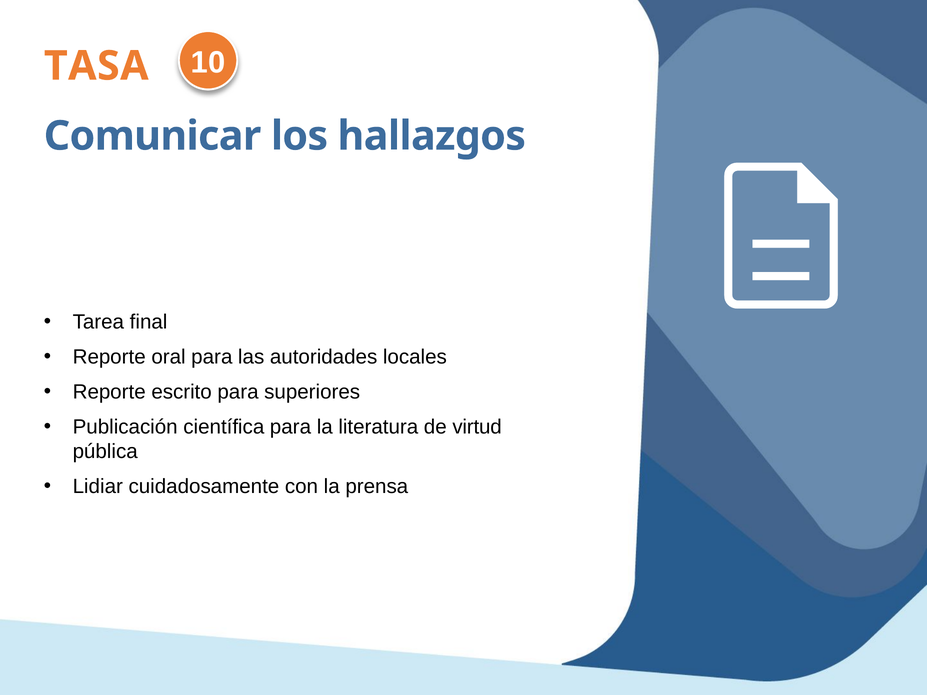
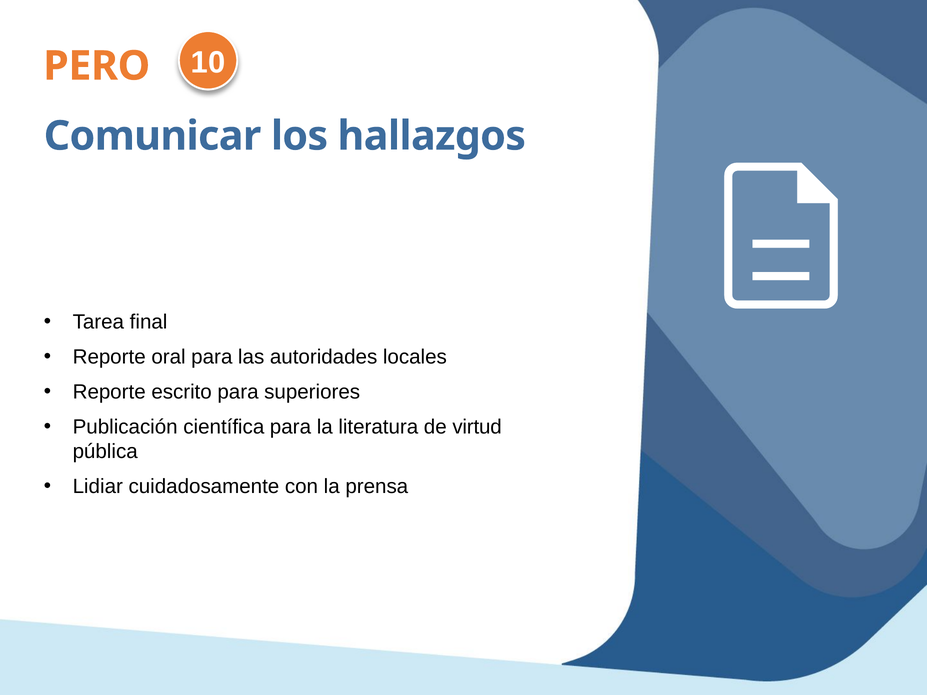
TASA: TASA -> PERO
